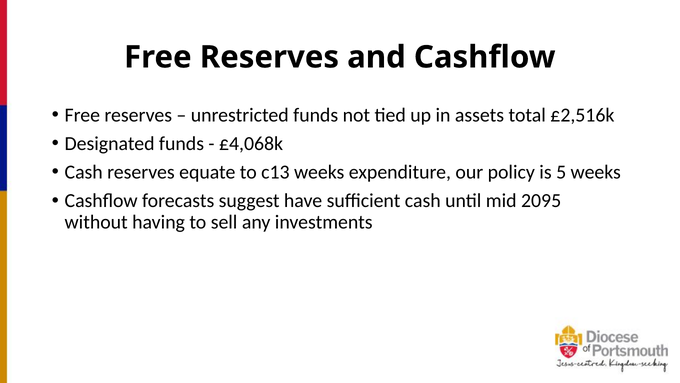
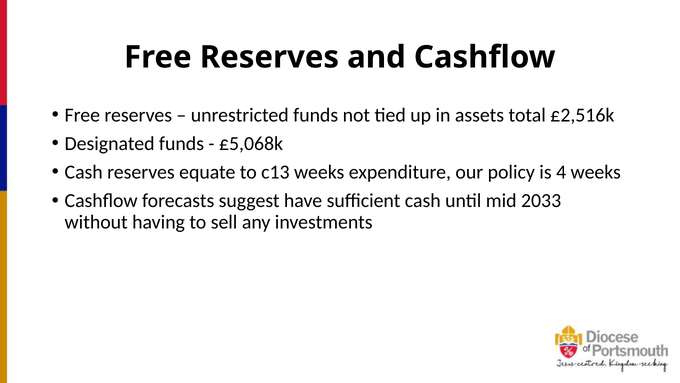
£4,068k: £4,068k -> £5,068k
5: 5 -> 4
2095: 2095 -> 2033
